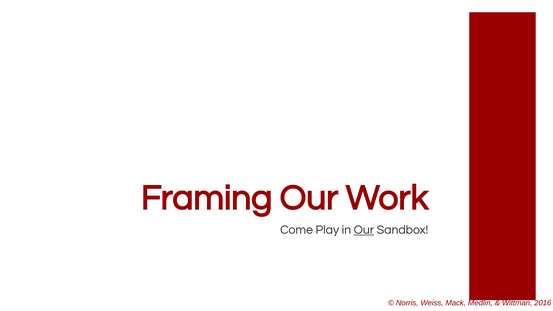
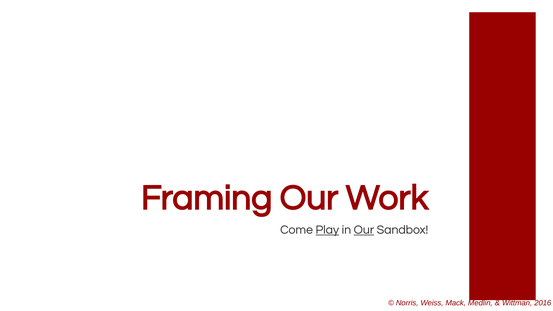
Play underline: none -> present
